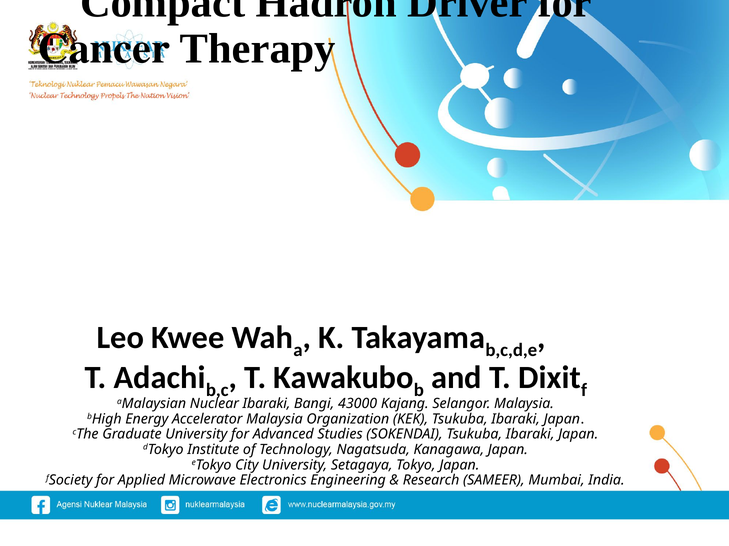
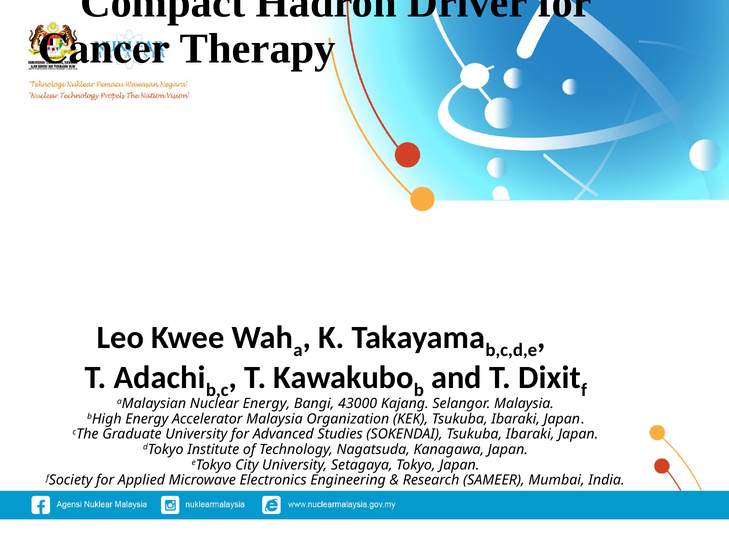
Nuclear Ibaraki: Ibaraki -> Energy
